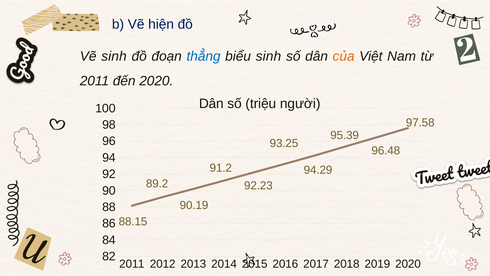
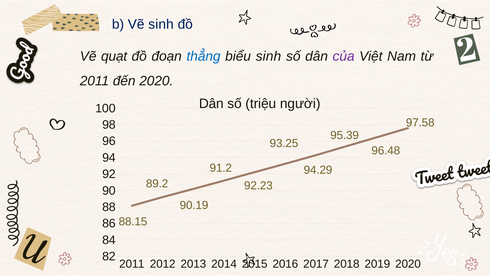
Vẽ hiện: hiện -> sinh
Vẽ sinh: sinh -> quạt
của colour: orange -> purple
